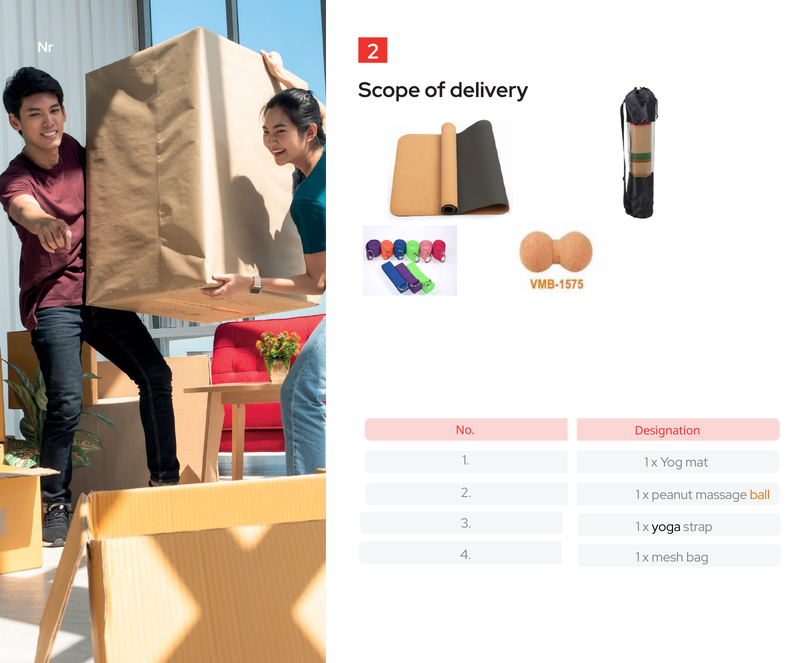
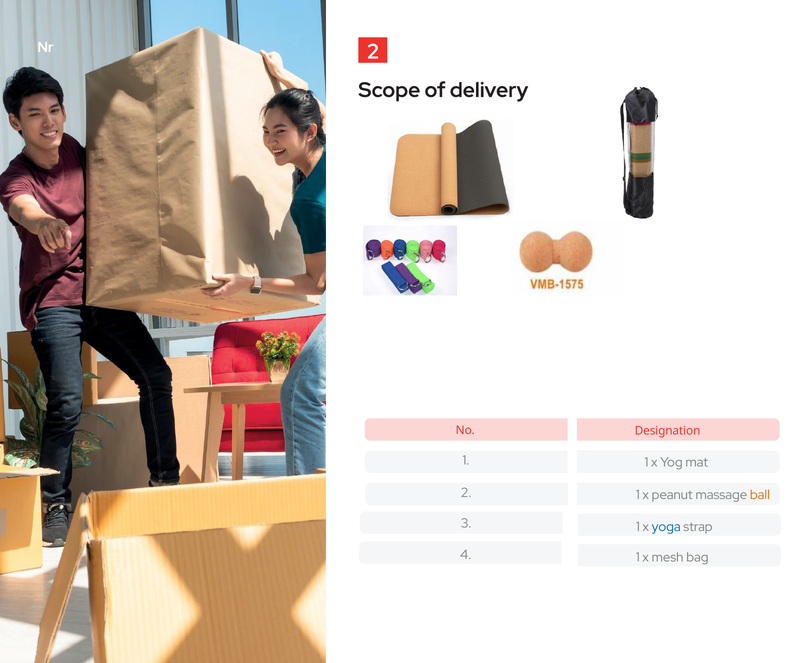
yoga colour: black -> blue
